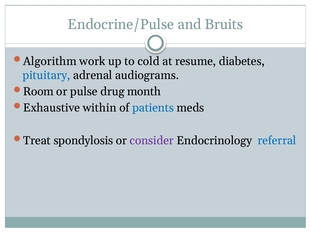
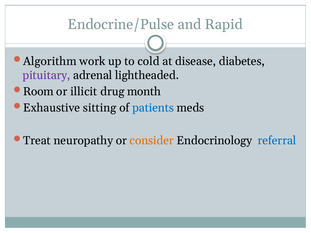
Bruits: Bruits -> Rapid
resume: resume -> disease
pituitary colour: blue -> purple
audiograms: audiograms -> lightheaded
pulse: pulse -> illicit
within: within -> sitting
spondylosis: spondylosis -> neuropathy
consider colour: purple -> orange
